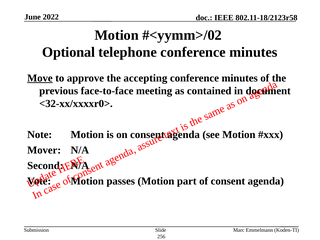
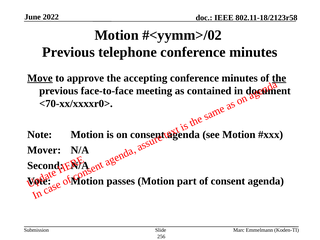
Optional at (69, 52): Optional -> Previous
the at (279, 78) underline: none -> present
<32-xx/xxxxr0>: <32-xx/xxxxr0> -> <70-xx/xxxxr0>
